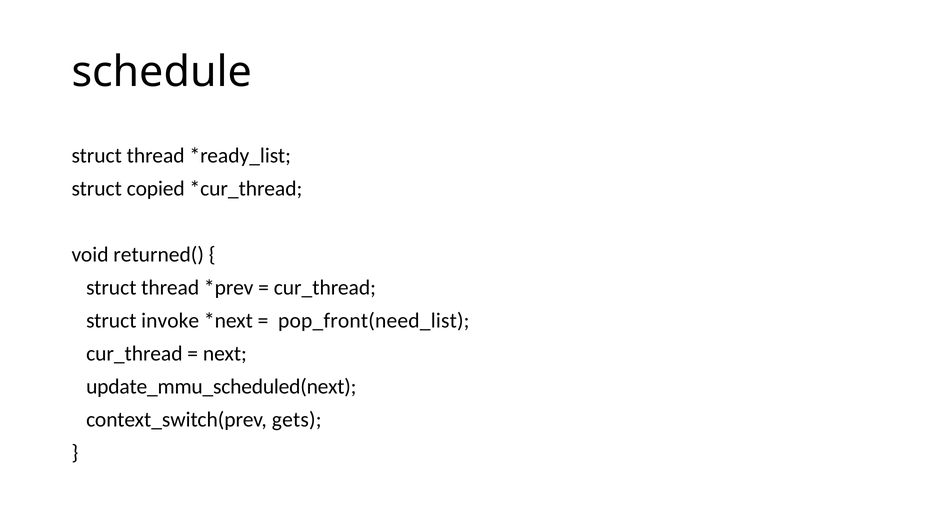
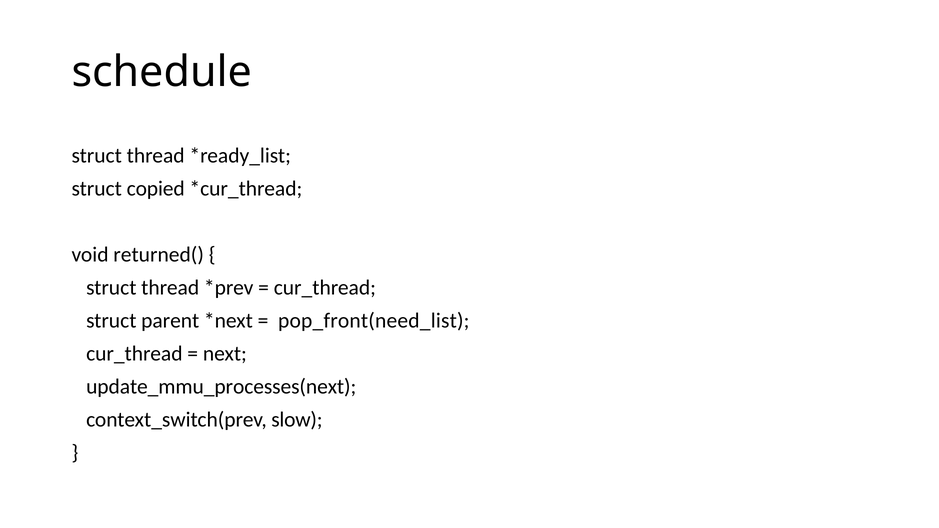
invoke: invoke -> parent
update_mmu_scheduled(next: update_mmu_scheduled(next -> update_mmu_processes(next
gets: gets -> slow
